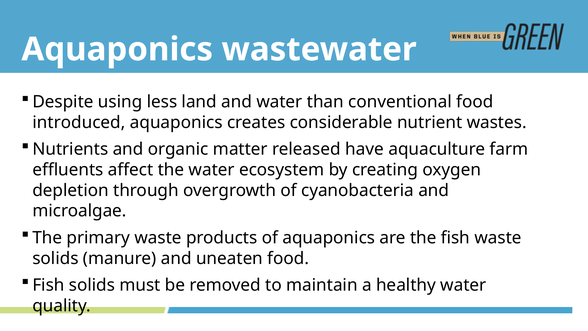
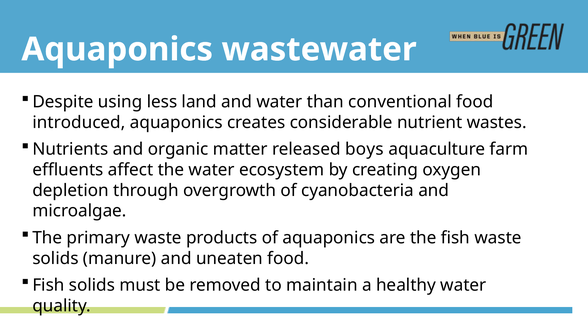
have: have -> boys
